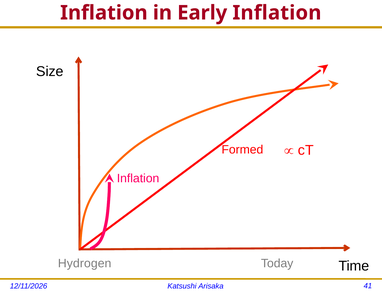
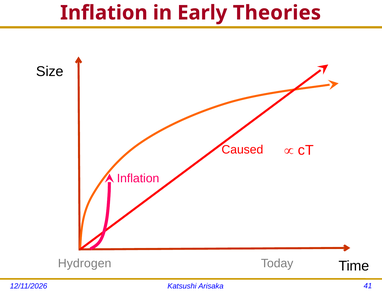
Early Inflation: Inflation -> Theories
Formed: Formed -> Caused
